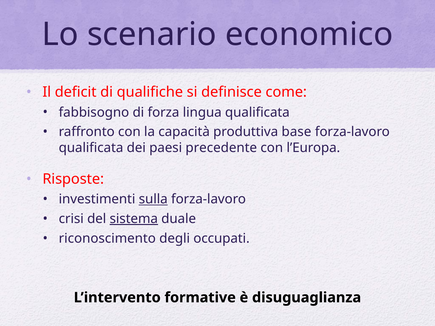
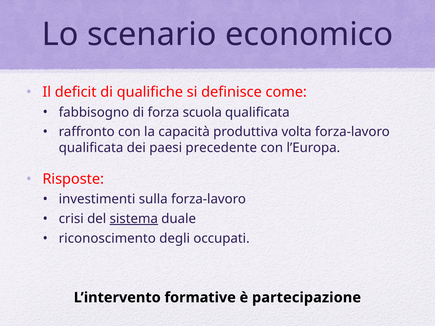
lingua: lingua -> scuola
base: base -> volta
sulla underline: present -> none
disuguaglianza: disuguaglianza -> partecipazione
